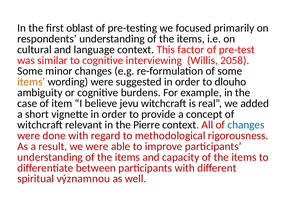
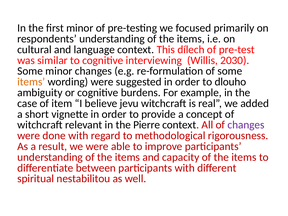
first oblast: oblast -> minor
factor: factor -> dílech
2058: 2058 -> 2030
changes at (246, 125) colour: blue -> purple
významnou: významnou -> nestabilitou
